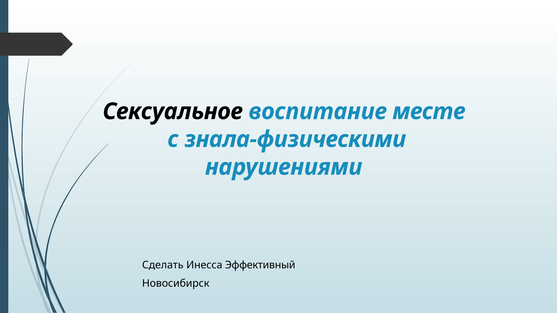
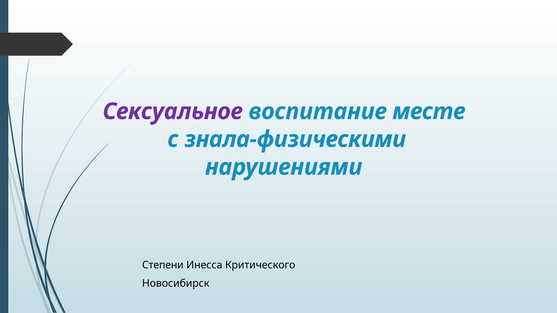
Сексуальное colour: black -> purple
Сделать: Сделать -> Степени
Эффективный: Эффективный -> Критического
